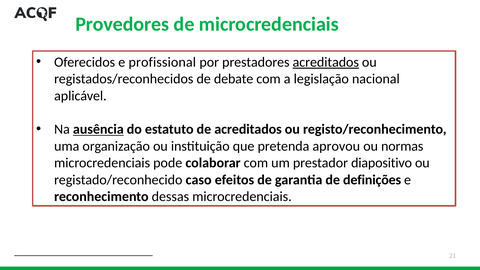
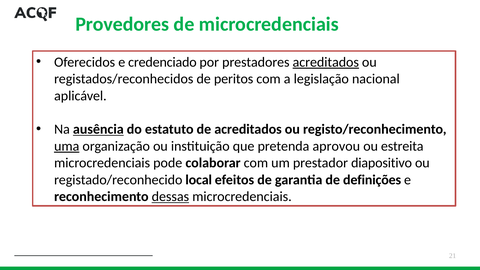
profissional: profissional -> credenciado
debate: debate -> peritos
uma underline: none -> present
normas: normas -> estreita
caso: caso -> local
dessas underline: none -> present
